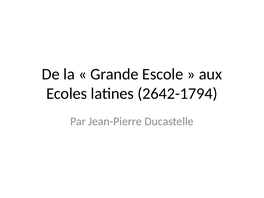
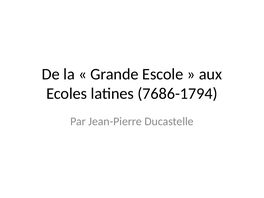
2642-1794: 2642-1794 -> 7686-1794
